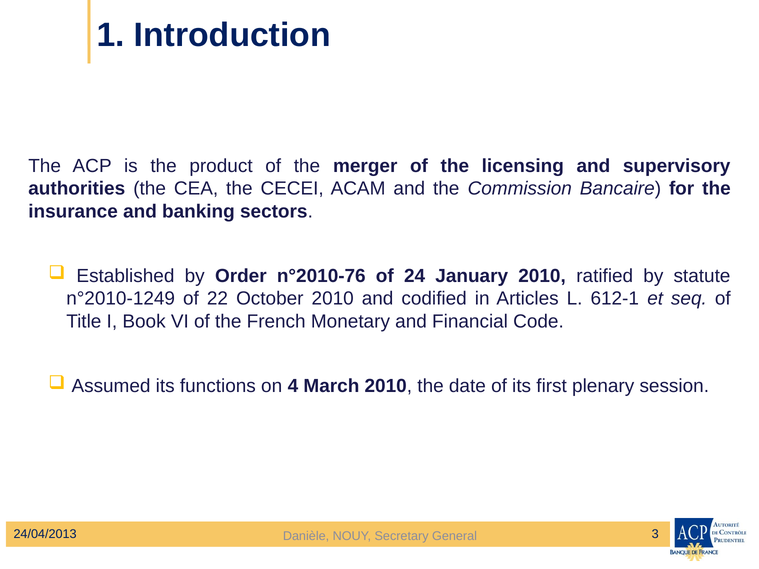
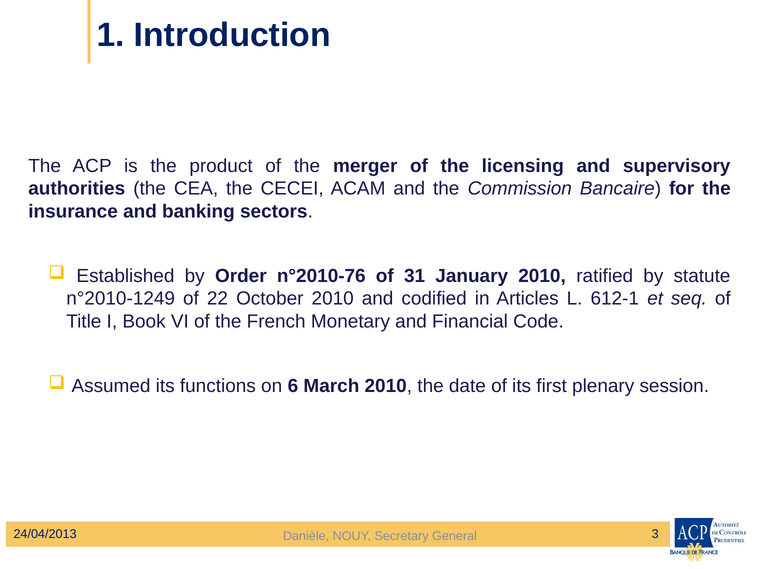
24: 24 -> 31
4: 4 -> 6
